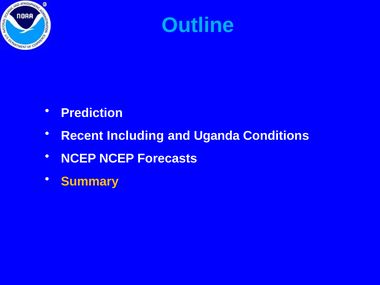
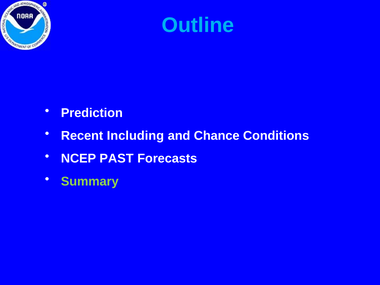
Uganda: Uganda -> Chance
NCEP NCEP: NCEP -> PAST
Summary colour: yellow -> light green
